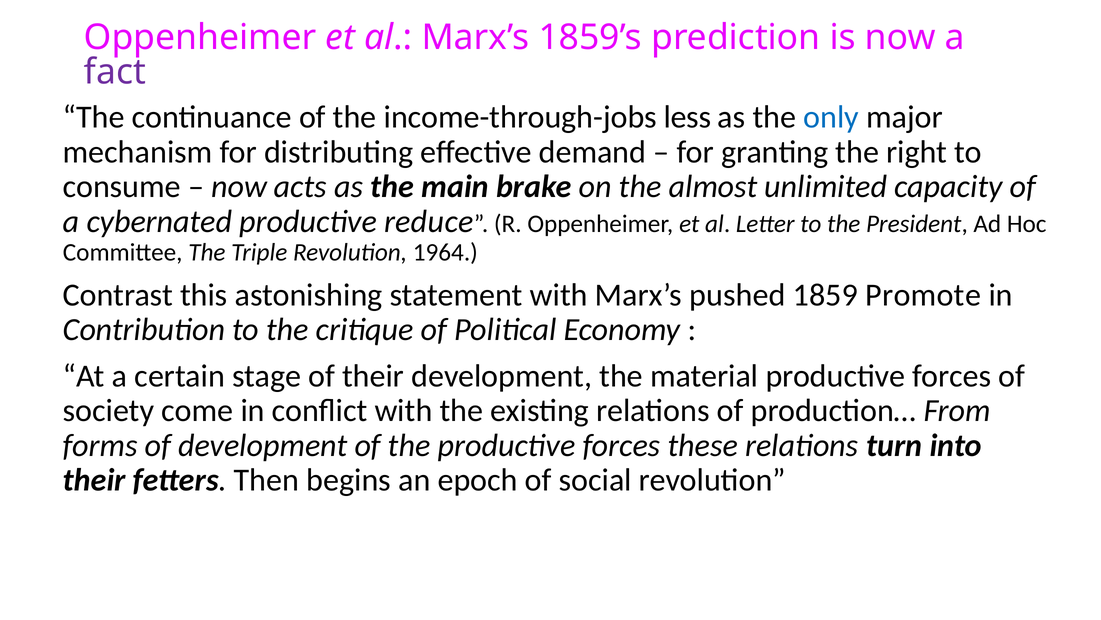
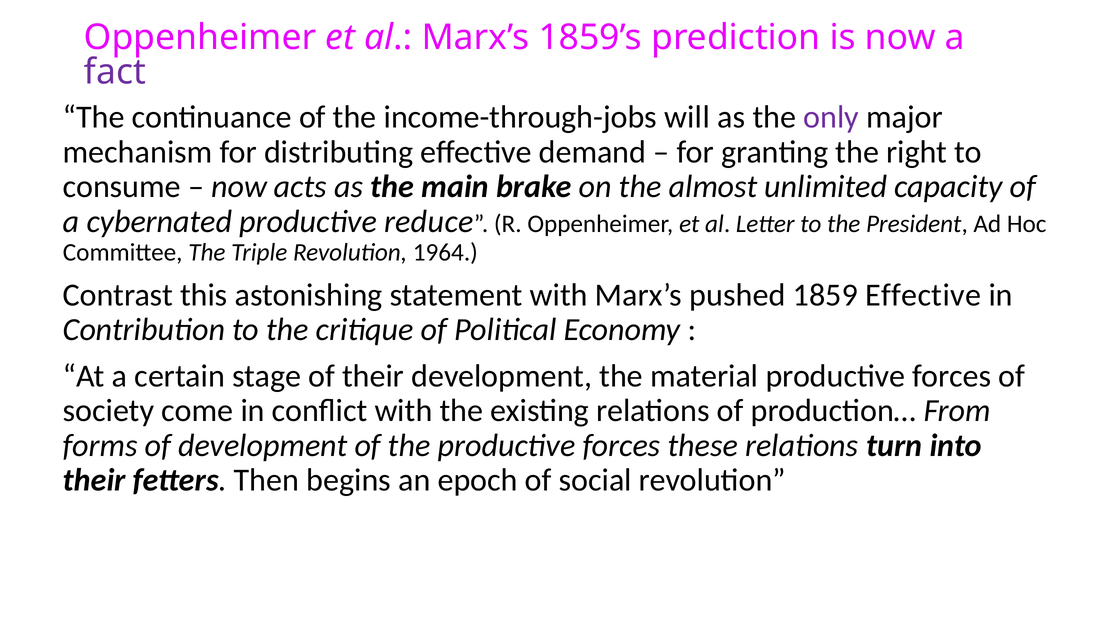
less: less -> will
only colour: blue -> purple
1859 Promote: Promote -> Effective
